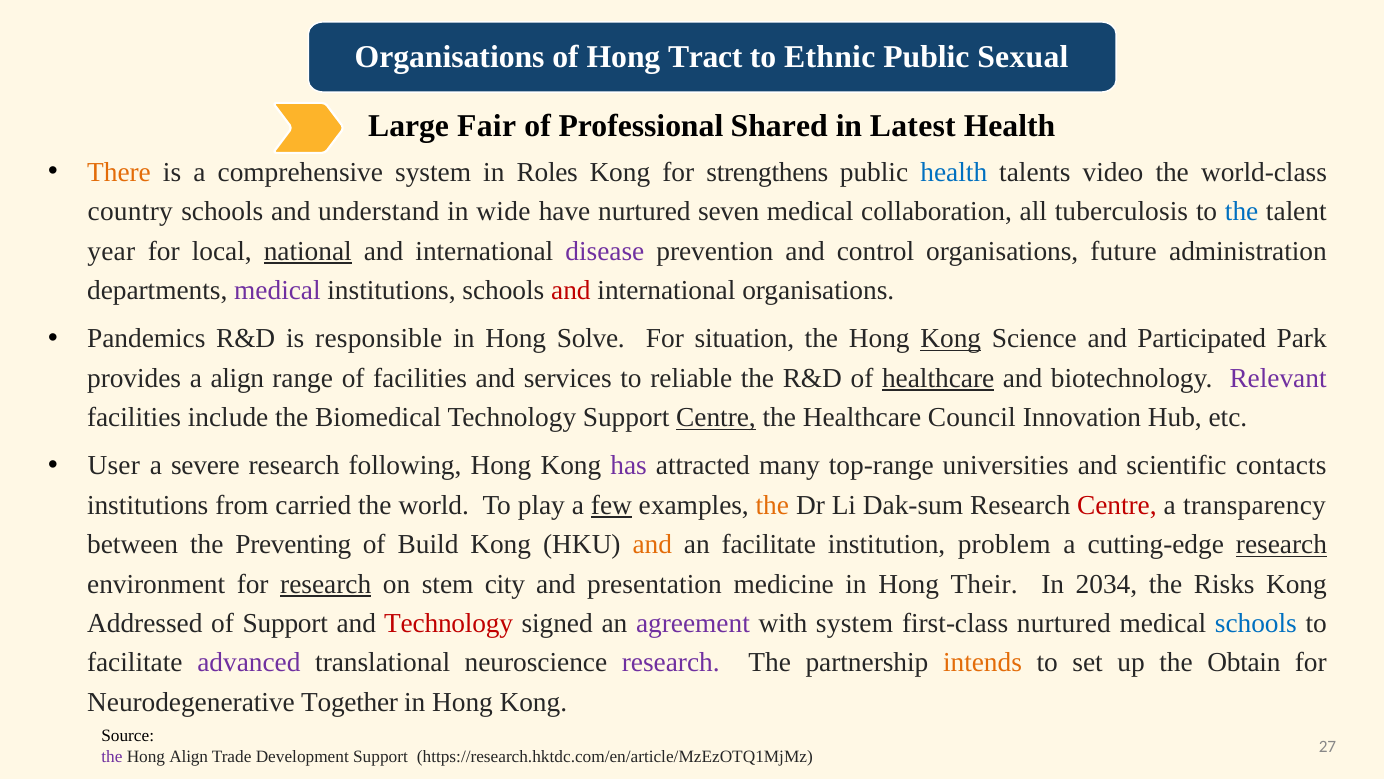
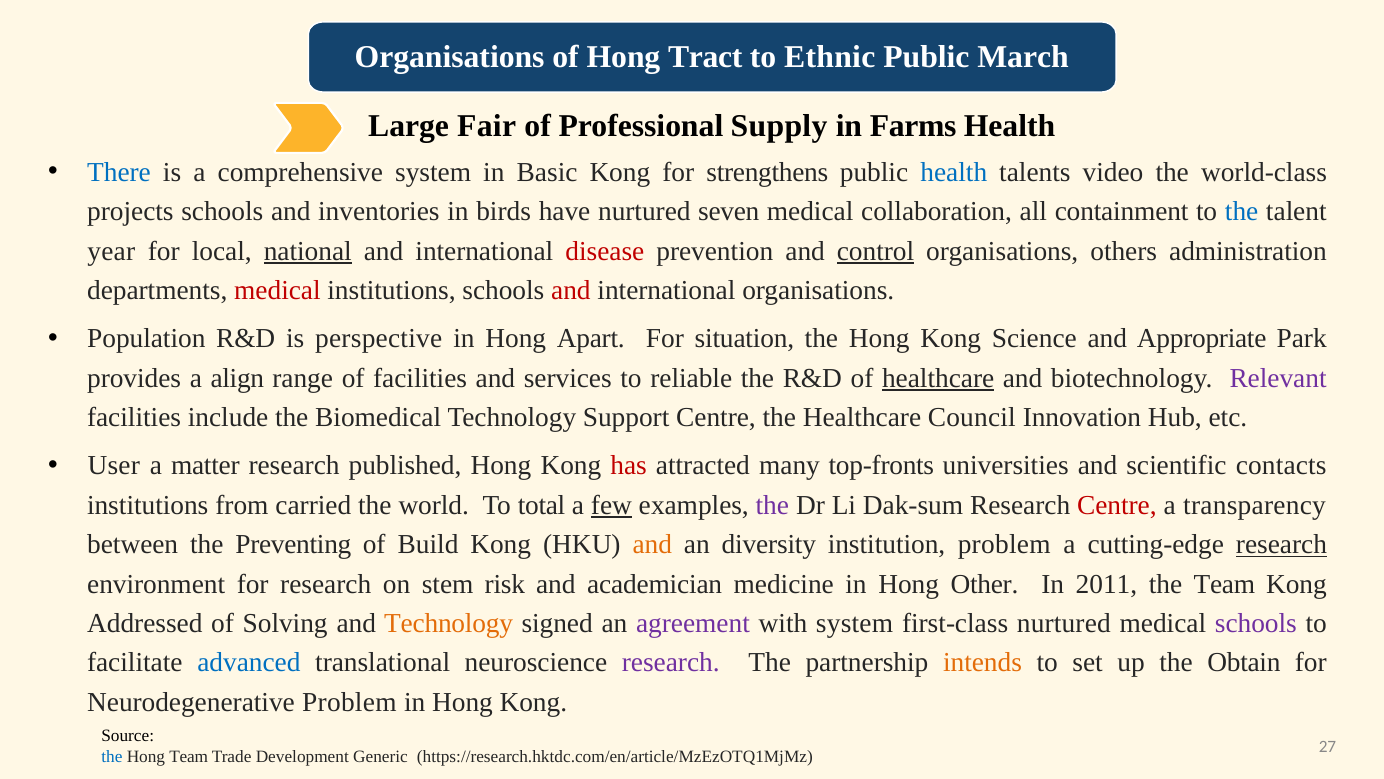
Sexual: Sexual -> March
Shared: Shared -> Supply
Latest: Latest -> Farms
There colour: orange -> blue
Roles: Roles -> Basic
country: country -> projects
understand: understand -> inventories
wide: wide -> birds
tuberculosis: tuberculosis -> containment
disease colour: purple -> red
control underline: none -> present
future: future -> others
medical at (277, 291) colour: purple -> red
Pandemics: Pandemics -> Population
responsible: responsible -> perspective
Solve: Solve -> Apart
Kong at (951, 339) underline: present -> none
Participated: Participated -> Appropriate
Centre at (716, 417) underline: present -> none
severe: severe -> matter
following: following -> published
has colour: purple -> red
top‑range: top‑range -> top‑fronts
play: play -> total
the at (772, 505) colour: orange -> purple
an facilitate: facilitate -> diversity
research at (326, 584) underline: present -> none
city: city -> risk
presentation: presentation -> academician
Their: Their -> Other
2034: 2034 -> 2011
the Risks: Risks -> Team
of Support: Support -> Solving
Technology at (449, 623) colour: red -> orange
schools at (1256, 623) colour: blue -> purple
advanced colour: purple -> blue
Neurodegenerative Together: Together -> Problem
the at (112, 756) colour: purple -> blue
Hong Align: Align -> Team
Development Support: Support -> Generic
